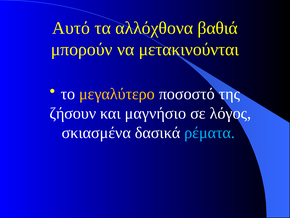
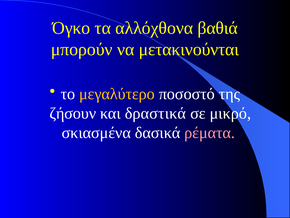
Αυτό: Αυτό -> Όγκο
μαγνήσιο: μαγνήσιο -> δραστικά
λόγος: λόγος -> μικρό
ρέματα colour: light blue -> pink
